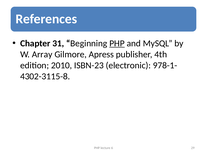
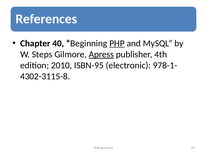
31: 31 -> 40
Array: Array -> Steps
Apress underline: none -> present
ISBN-23: ISBN-23 -> ISBN-95
